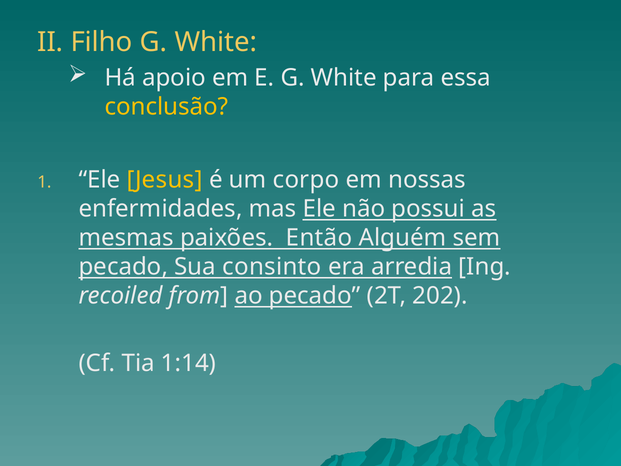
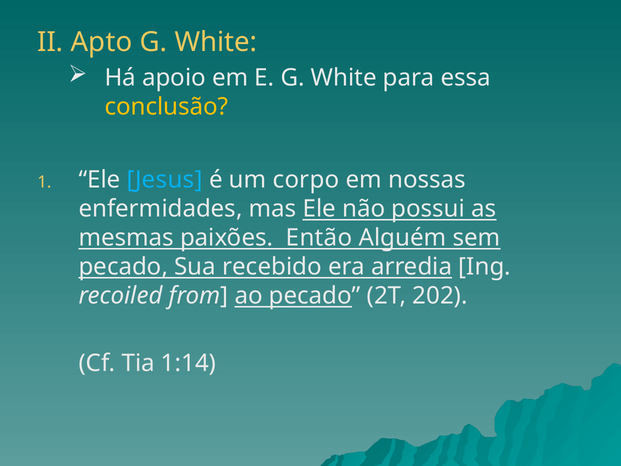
Filho: Filho -> Apto
Jesus colour: yellow -> light blue
consinto: consinto -> recebido
